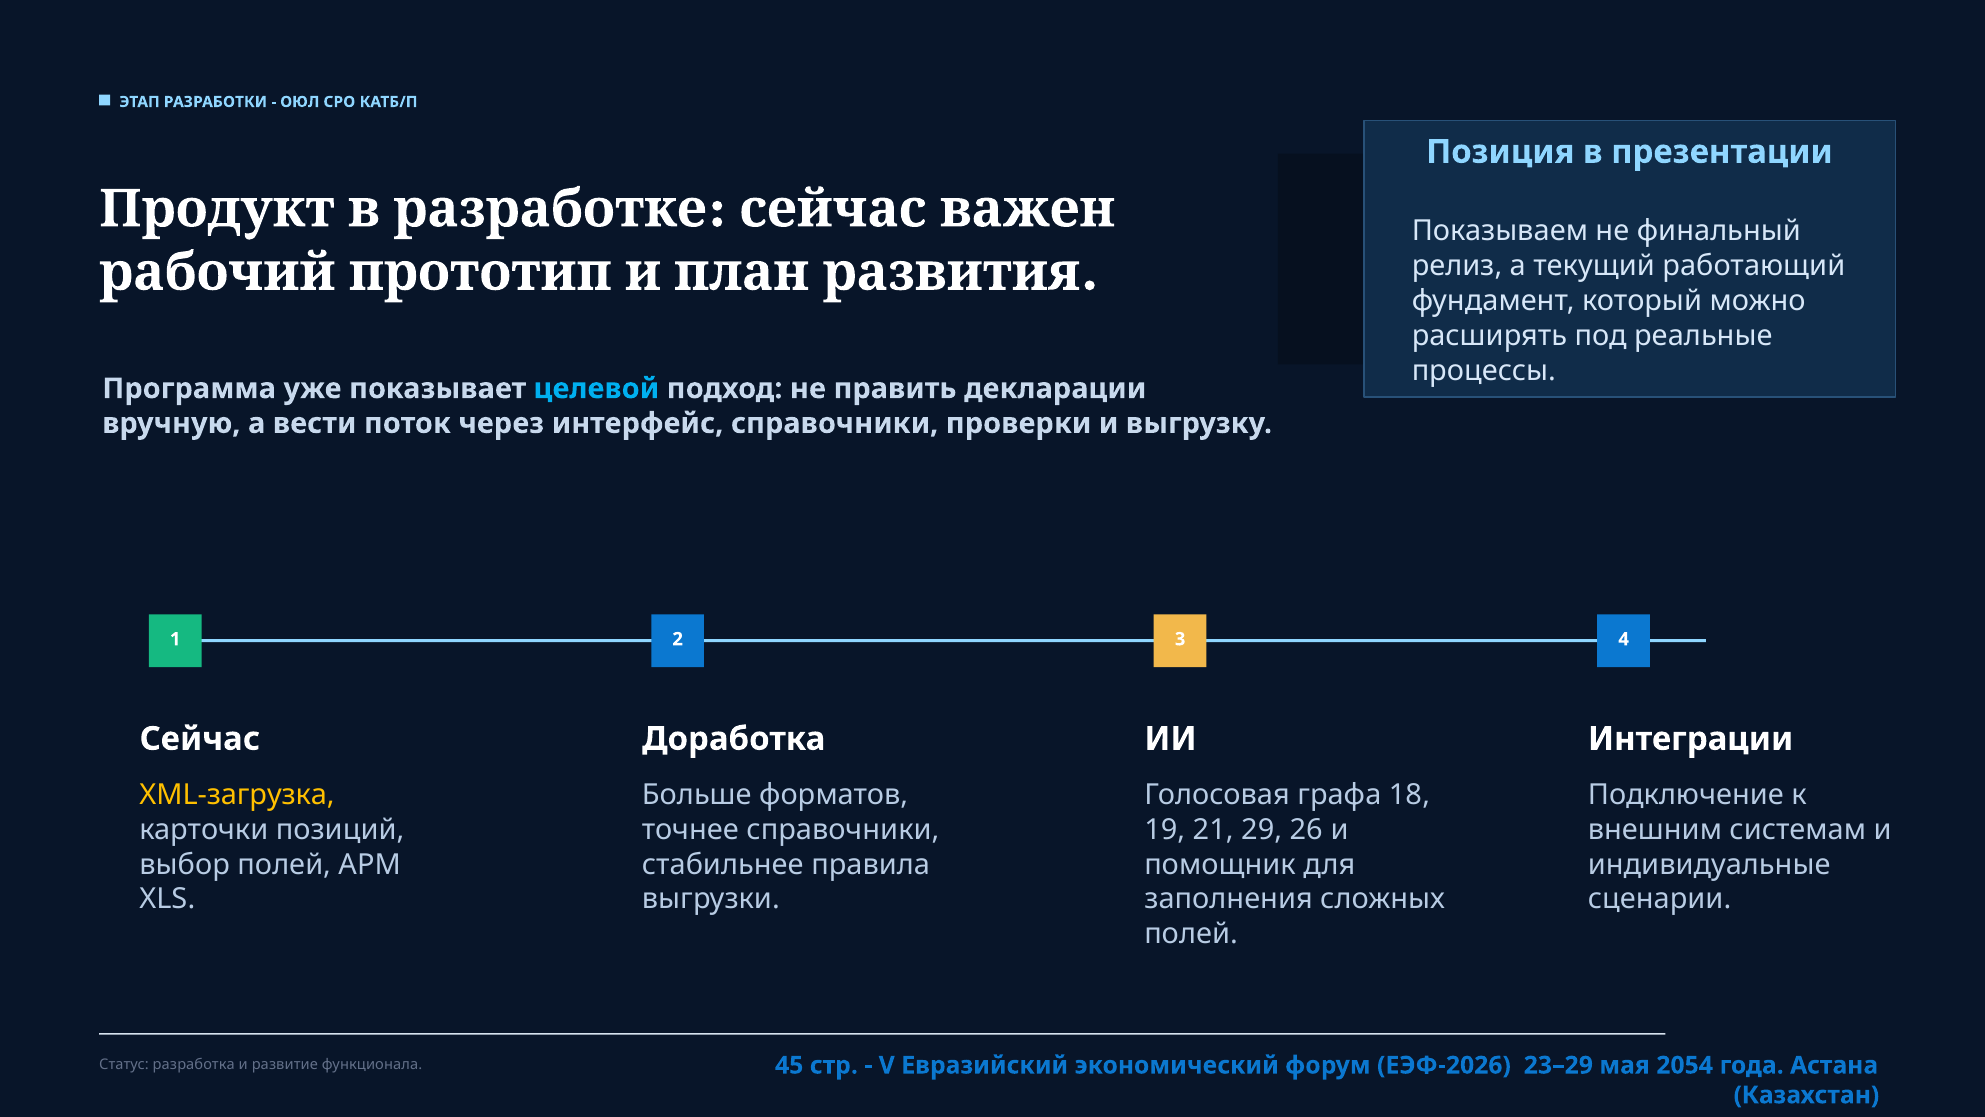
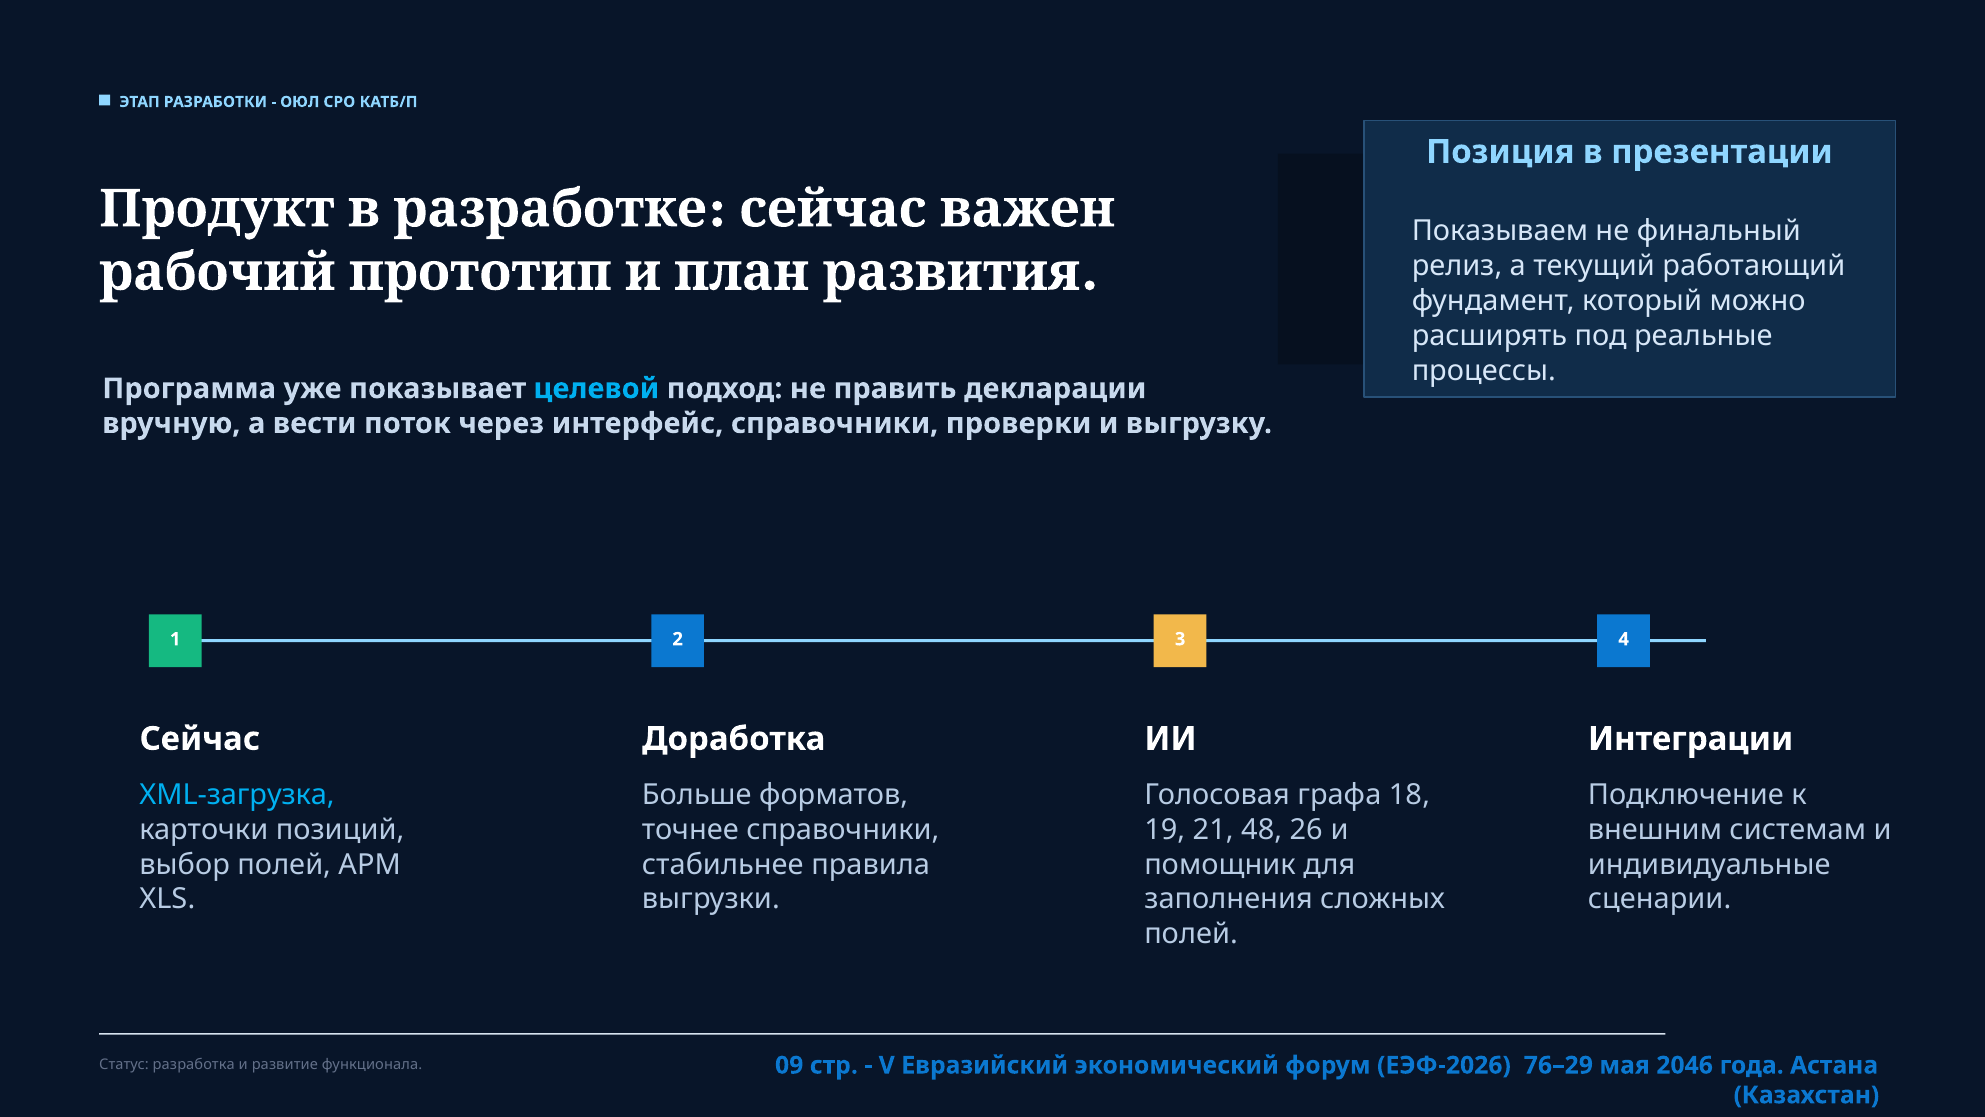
XML-загрузка colour: yellow -> light blue
29: 29 -> 48
45: 45 -> 09
23–29: 23–29 -> 76–29
2054: 2054 -> 2046
